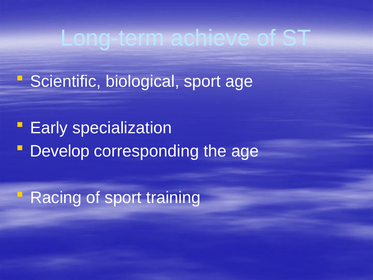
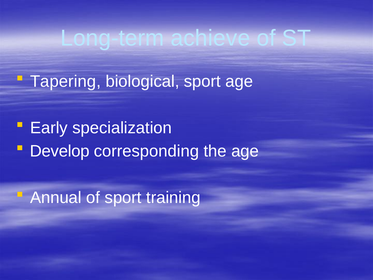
Scientific: Scientific -> Tapering
Racing: Racing -> Annual
